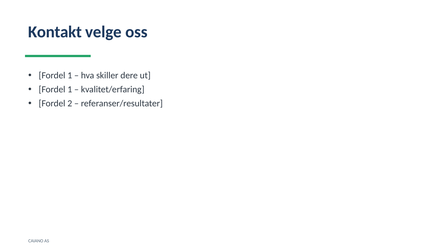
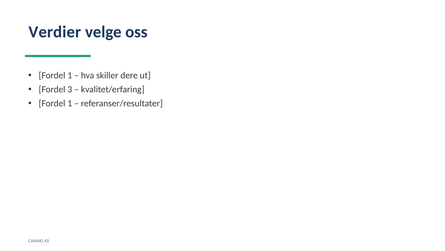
Kontakt: Kontakt -> Verdier
1 at (70, 89): 1 -> 3
2 at (70, 103): 2 -> 1
